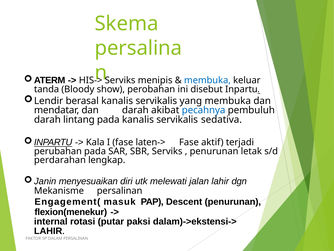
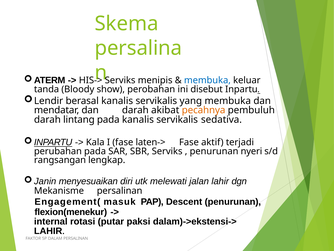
pecahnya colour: blue -> orange
letak: letak -> nyeri
perdarahan: perdarahan -> rangsangan
